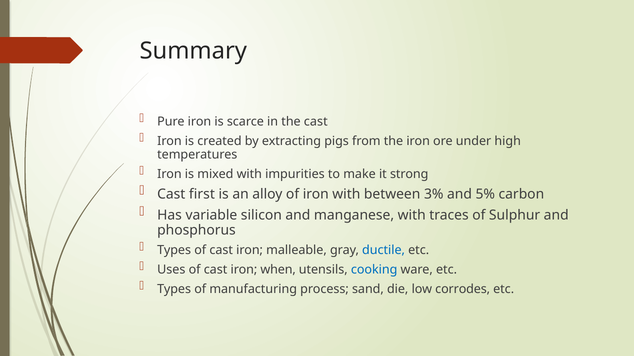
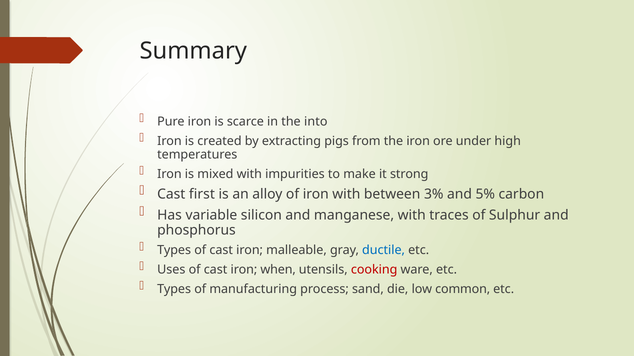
the cast: cast -> into
cooking colour: blue -> red
corrodes: corrodes -> common
